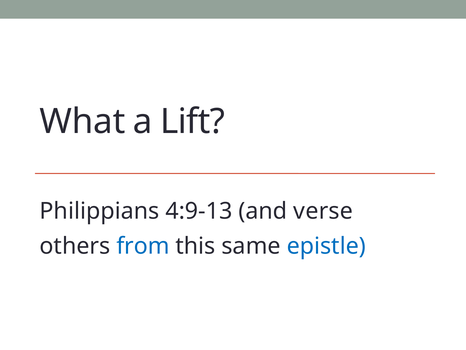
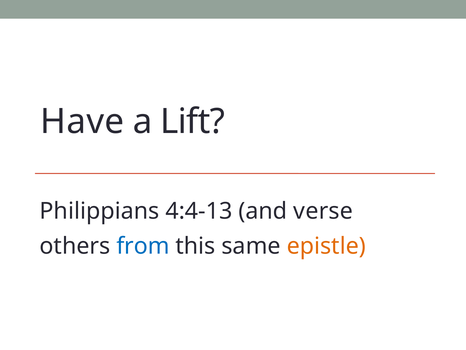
What: What -> Have
4:9-13: 4:9-13 -> 4:4-13
epistle colour: blue -> orange
